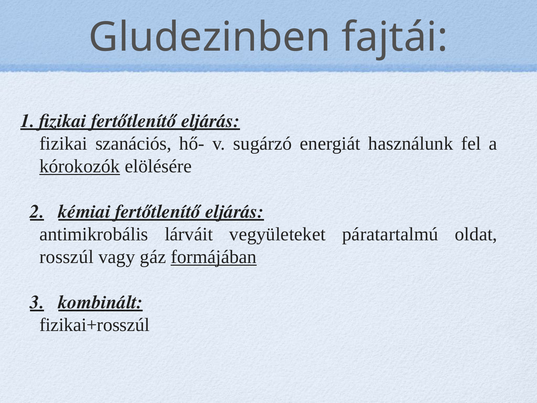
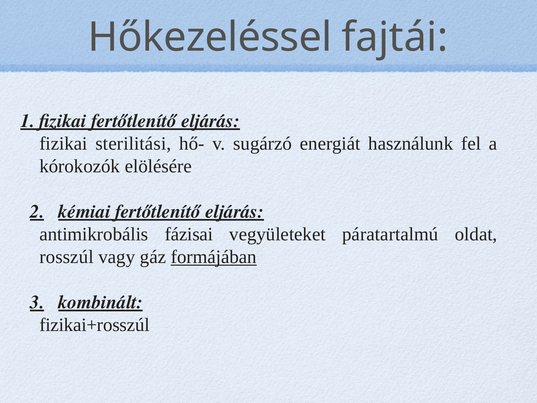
Gludezinben: Gludezinben -> Hőkezeléssel
szanációs: szanációs -> sterilitási
kórokozók underline: present -> none
lárváit: lárváit -> fázisai
